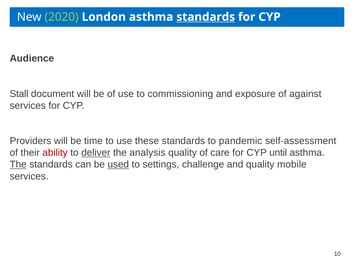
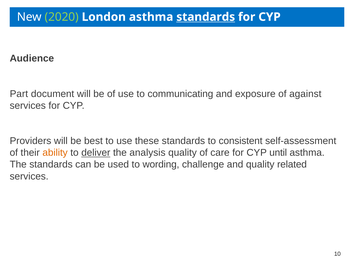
Stall: Stall -> Part
commissioning: commissioning -> communicating
time: time -> best
pandemic: pandemic -> consistent
ability colour: red -> orange
The at (18, 165) underline: present -> none
used underline: present -> none
settings: settings -> wording
mobile: mobile -> related
